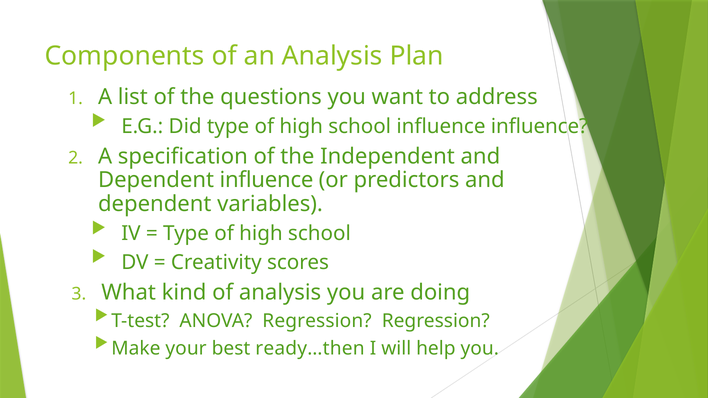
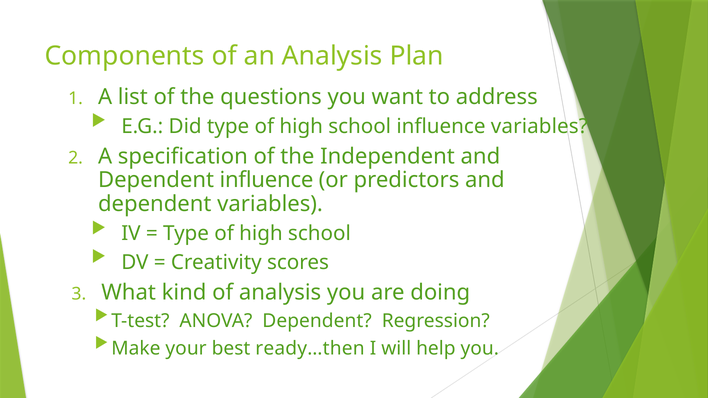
influence influence: influence -> variables
ANOVA Regression: Regression -> Dependent
